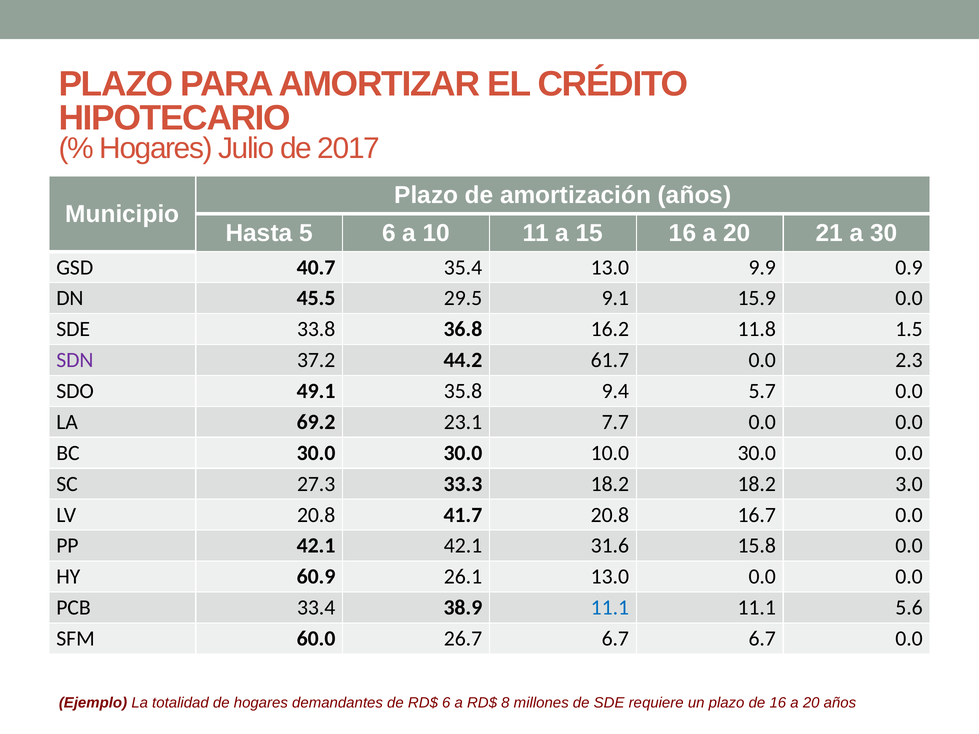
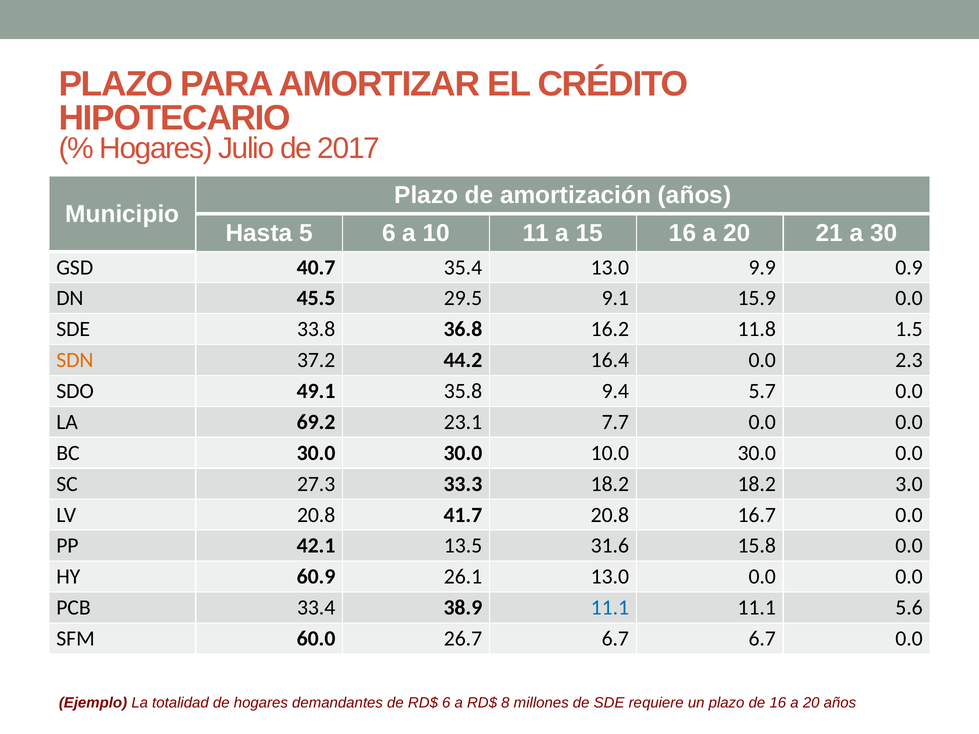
SDN colour: purple -> orange
61.7: 61.7 -> 16.4
42.1 42.1: 42.1 -> 13.5
